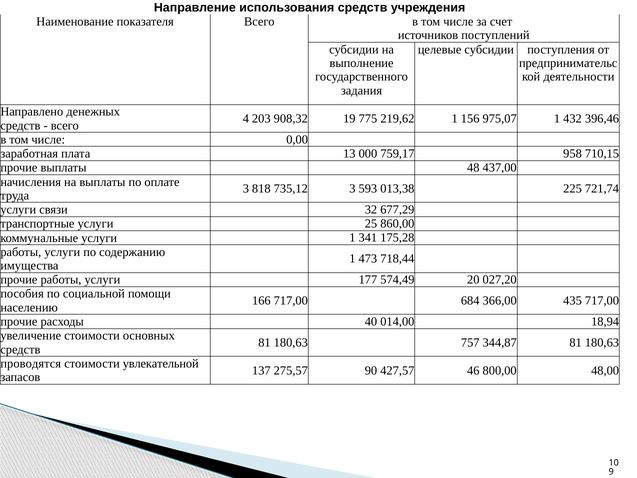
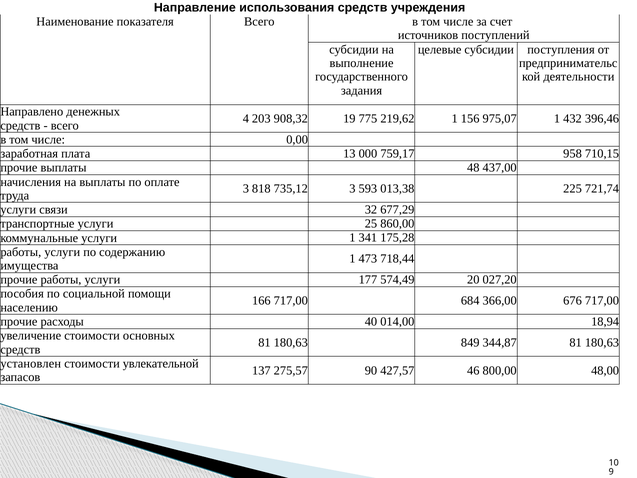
435: 435 -> 676
757: 757 -> 849
проводятся: проводятся -> установлен
